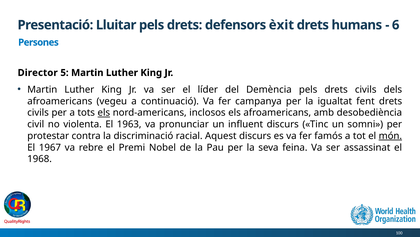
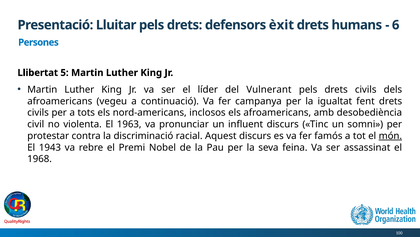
Director: Director -> Llibertat
Demència: Demència -> Vulnerant
els at (104, 112) underline: present -> none
1967: 1967 -> 1943
